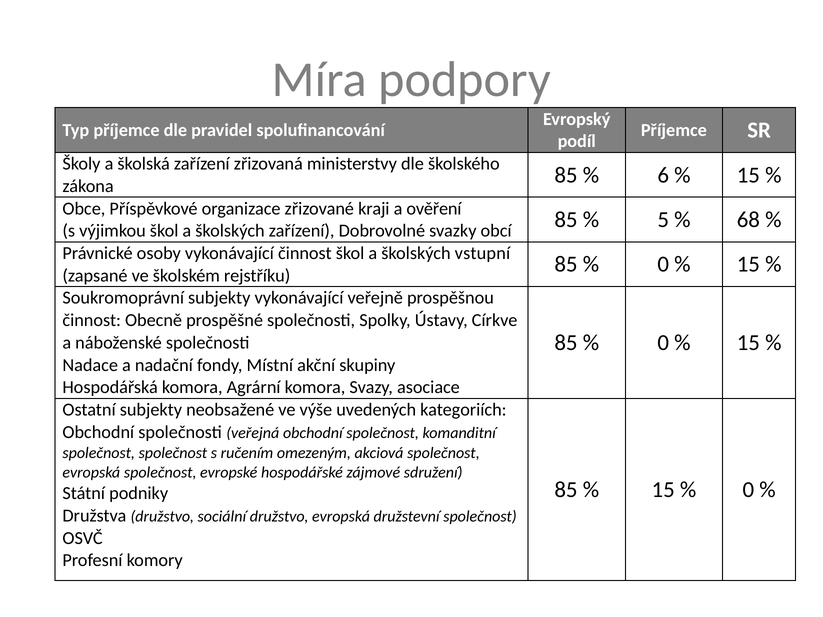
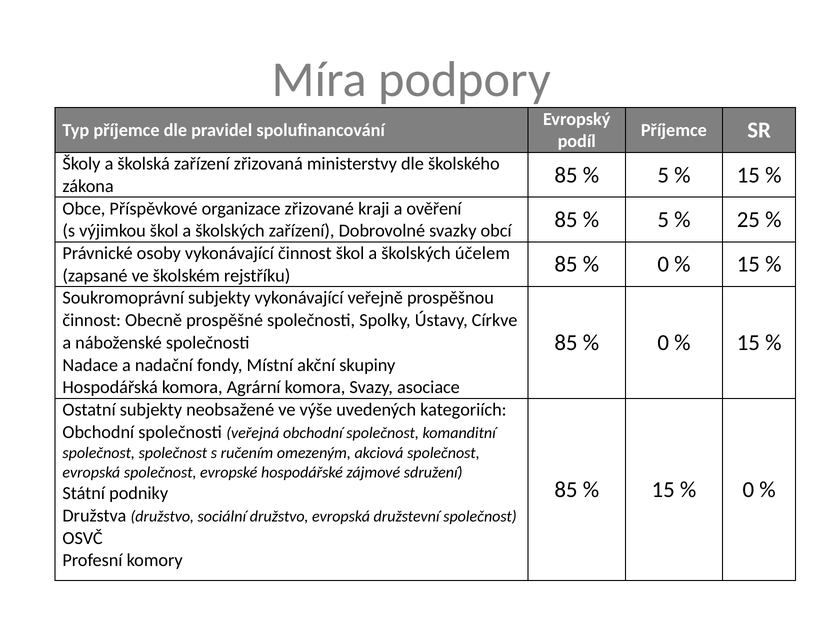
6 at (663, 175): 6 -> 5
68: 68 -> 25
vstupní: vstupní -> účelem
